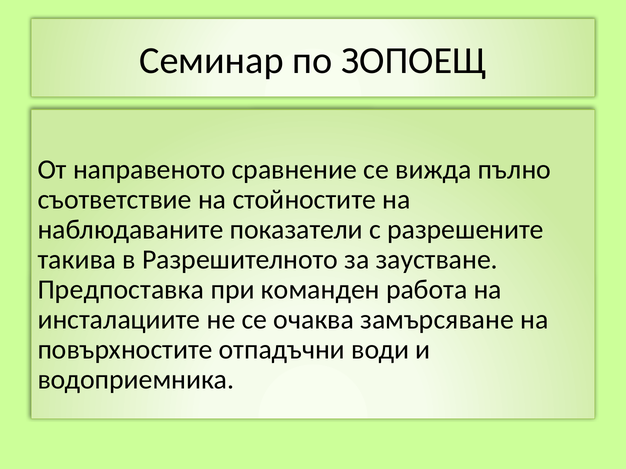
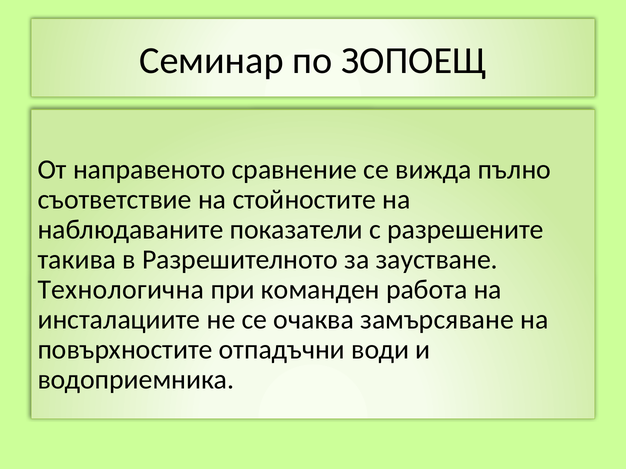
Предпоставка: Предпоставка -> Технологична
